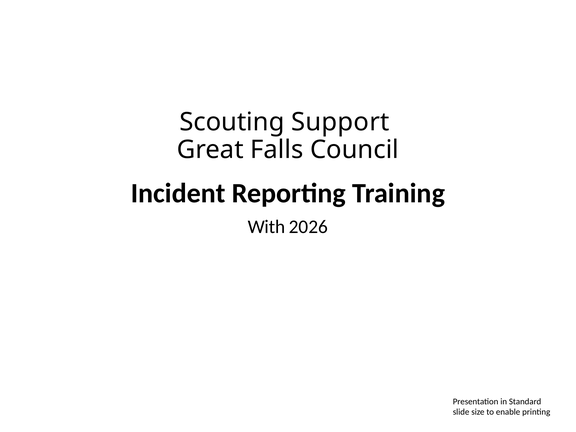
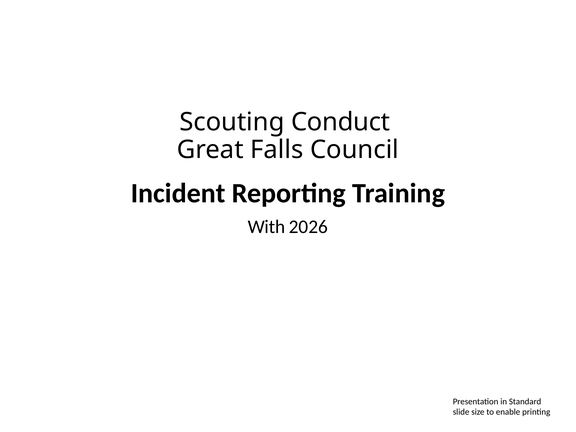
Support: Support -> Conduct
